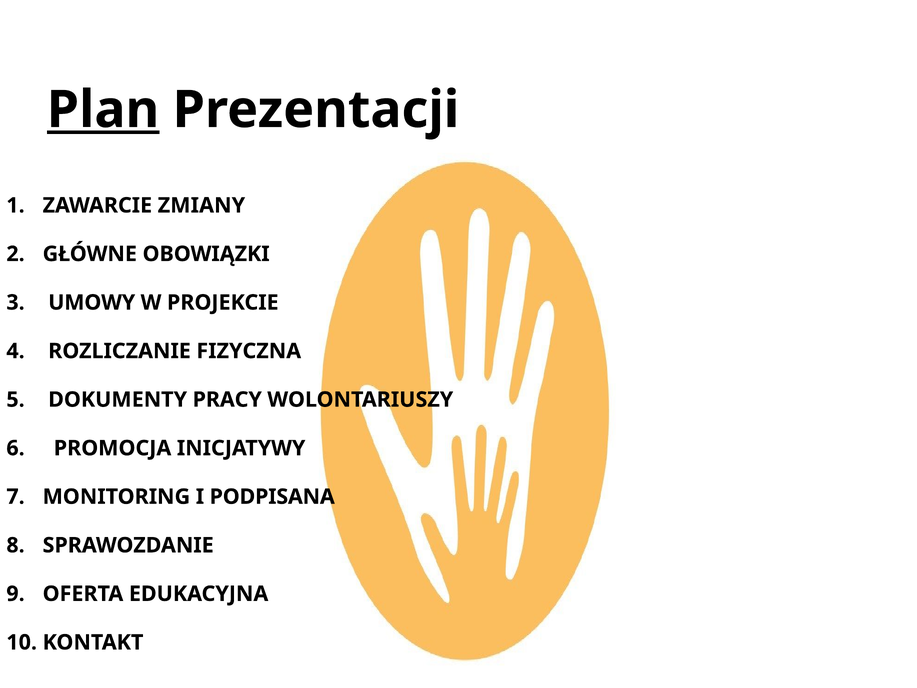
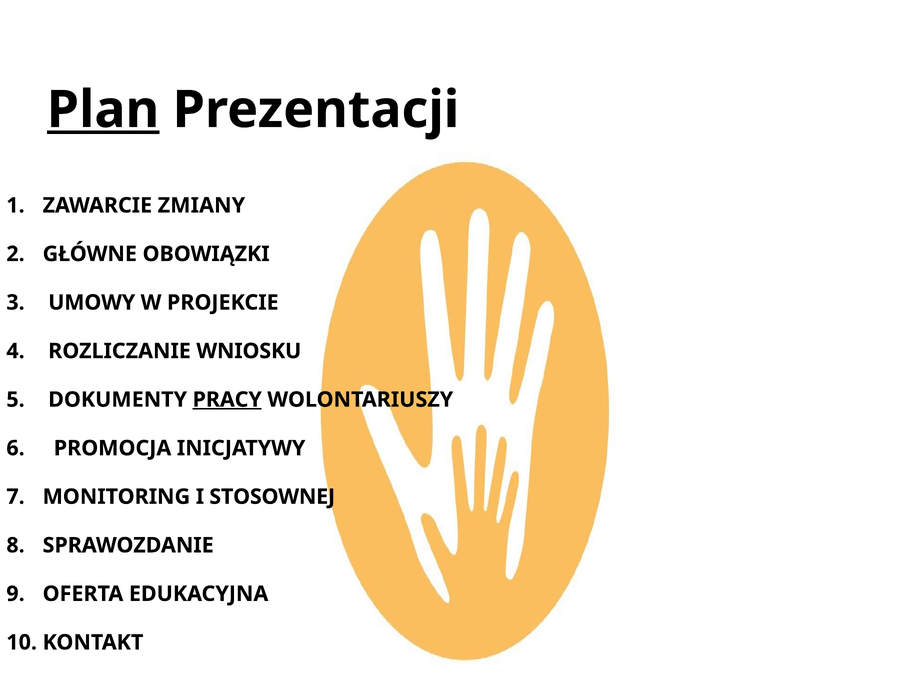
FIZYCZNA: FIZYCZNA -> WNIOSKU
PRACY underline: none -> present
PODPISANA: PODPISANA -> STOSOWNEJ
